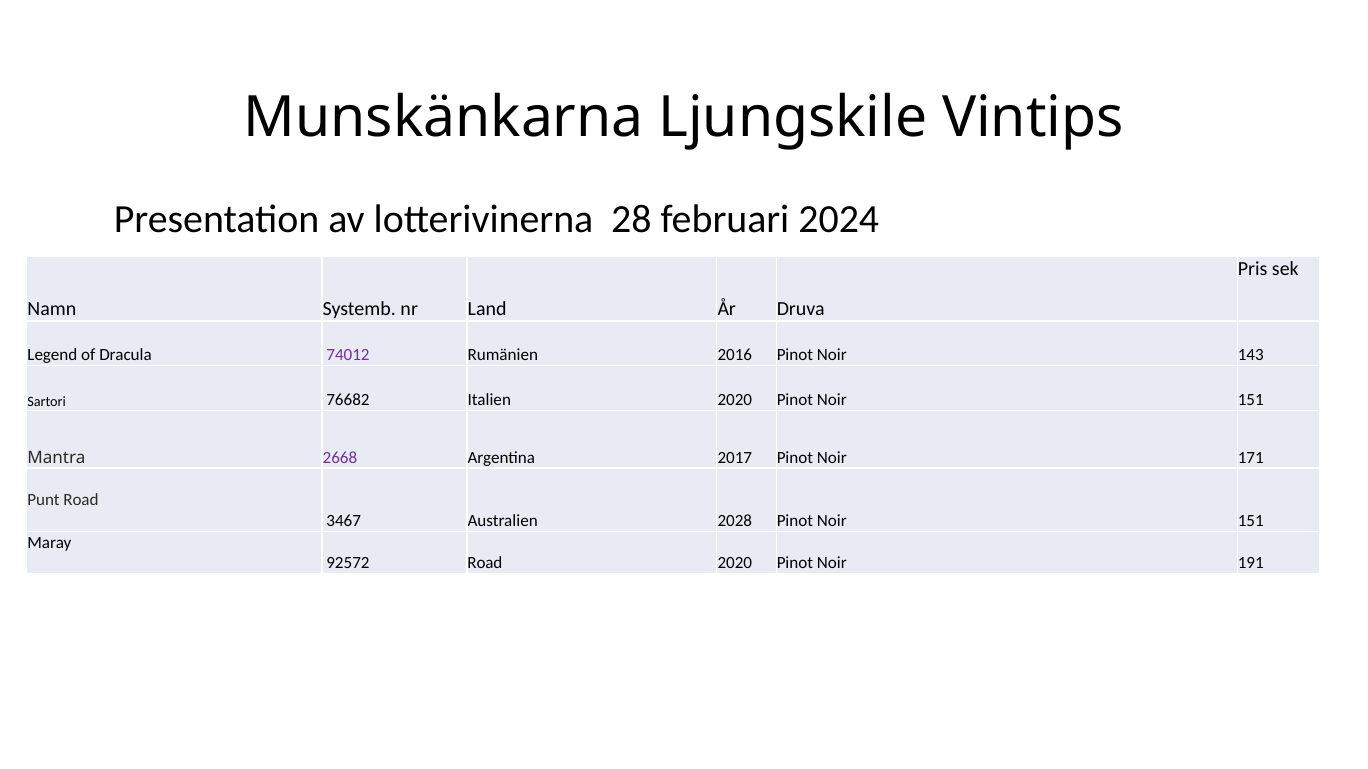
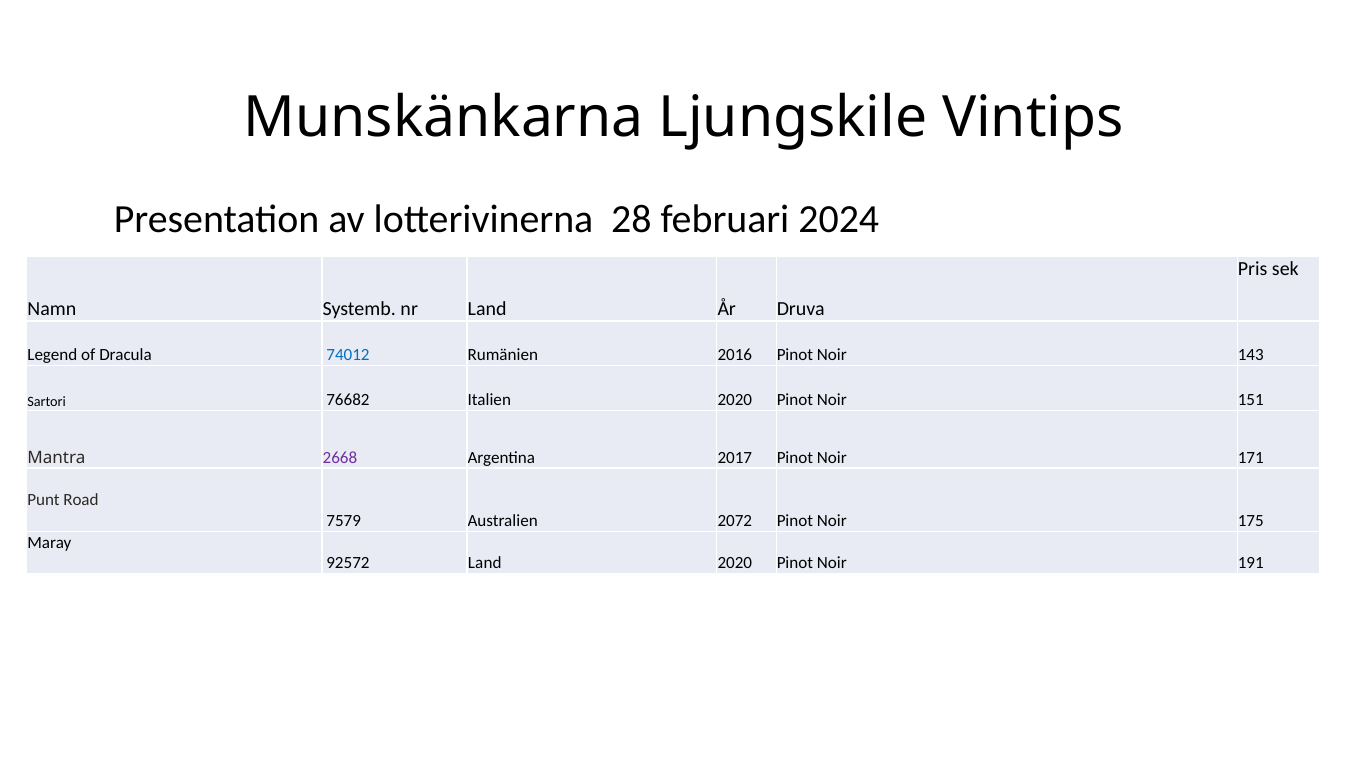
74012 colour: purple -> blue
3467: 3467 -> 7579
2028: 2028 -> 2072
151 at (1251, 521): 151 -> 175
92572 Road: Road -> Land
